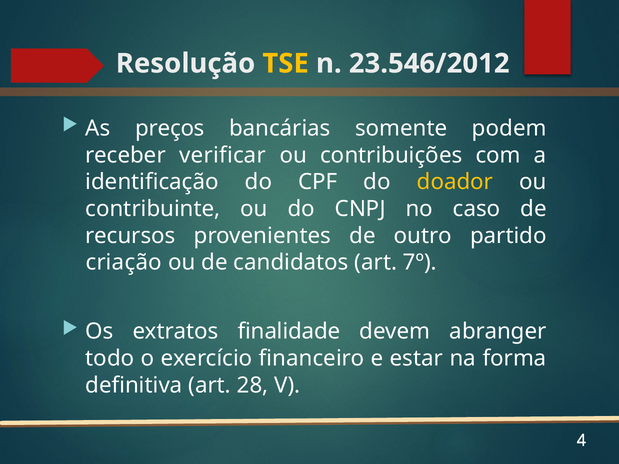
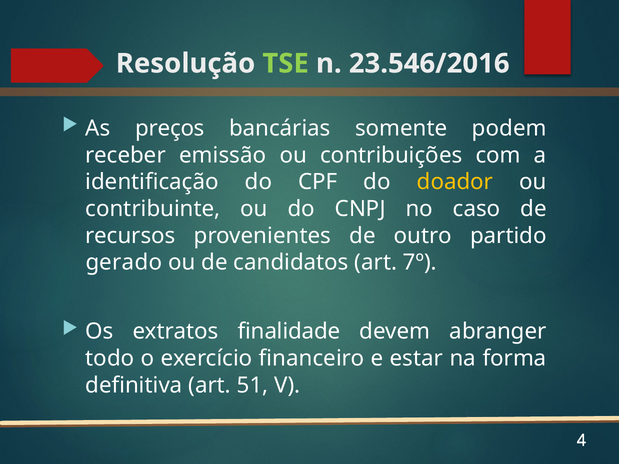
TSE colour: yellow -> light green
23.546/2012: 23.546/2012 -> 23.546/2016
verificar: verificar -> emissão
criação: criação -> gerado
28: 28 -> 51
